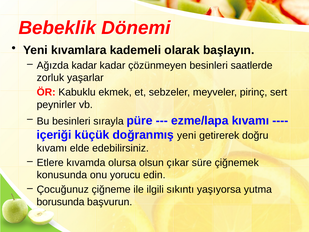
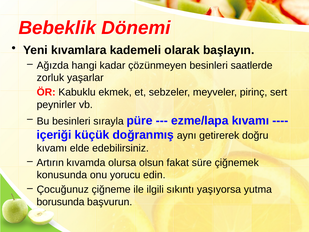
Ağızda kadar: kadar -> hangi
doğranmış yeni: yeni -> aynı
Etlere: Etlere -> Artırın
çıkar: çıkar -> fakat
